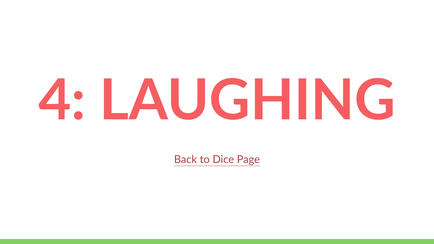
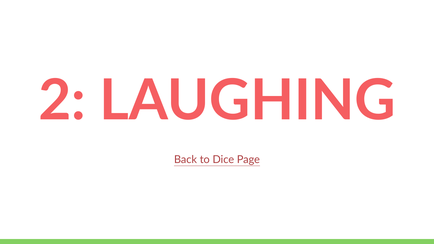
4: 4 -> 2
